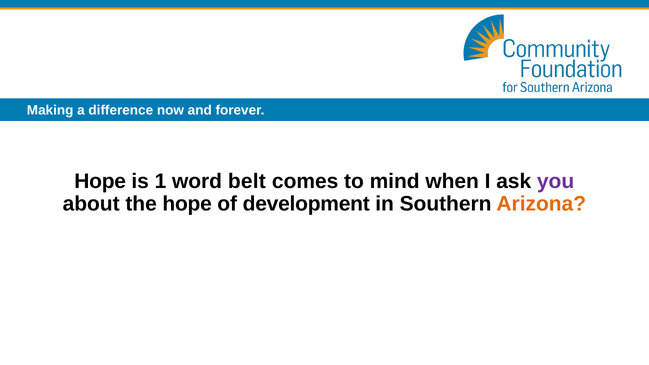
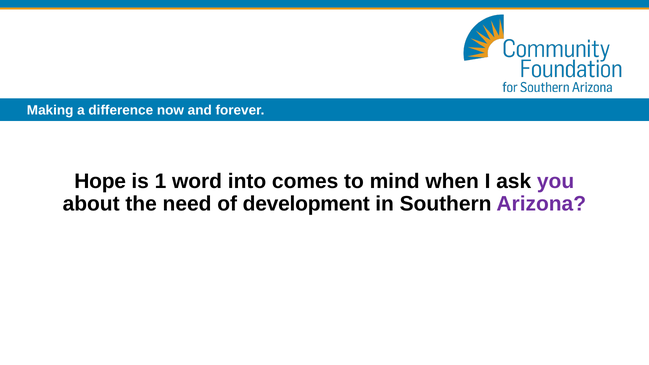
belt: belt -> into
the hope: hope -> need
Arizona colour: orange -> purple
